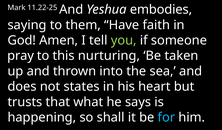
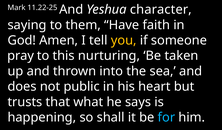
embodies: embodies -> character
you colour: light green -> yellow
states: states -> public
